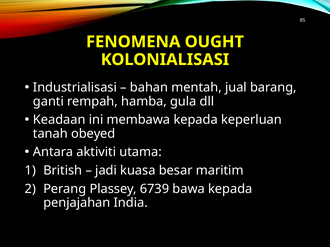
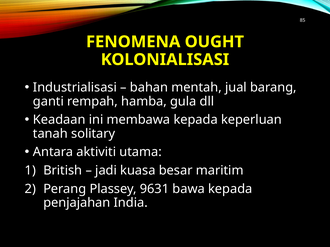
obeyed: obeyed -> solitary
6739: 6739 -> 9631
